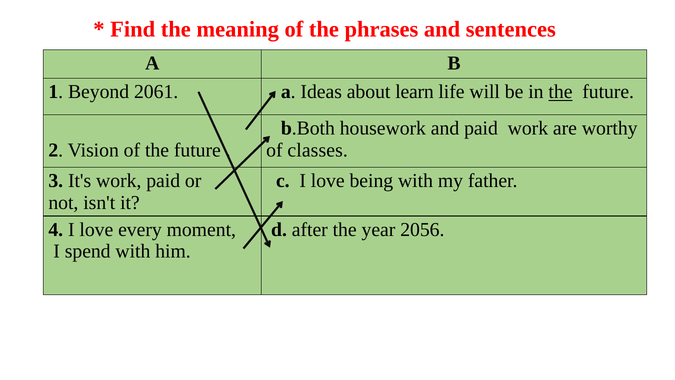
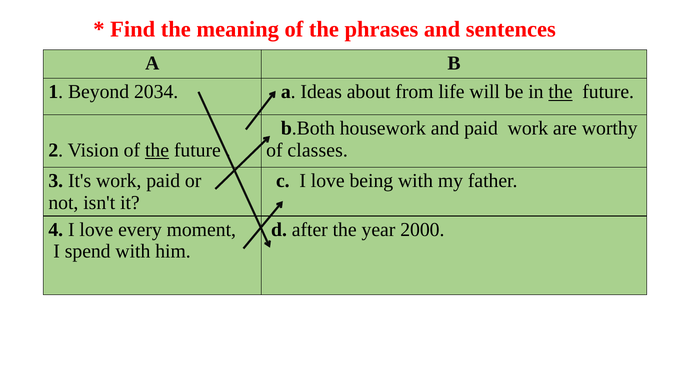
2061: 2061 -> 2034
learn: learn -> from
the at (157, 150) underline: none -> present
2056: 2056 -> 2000
